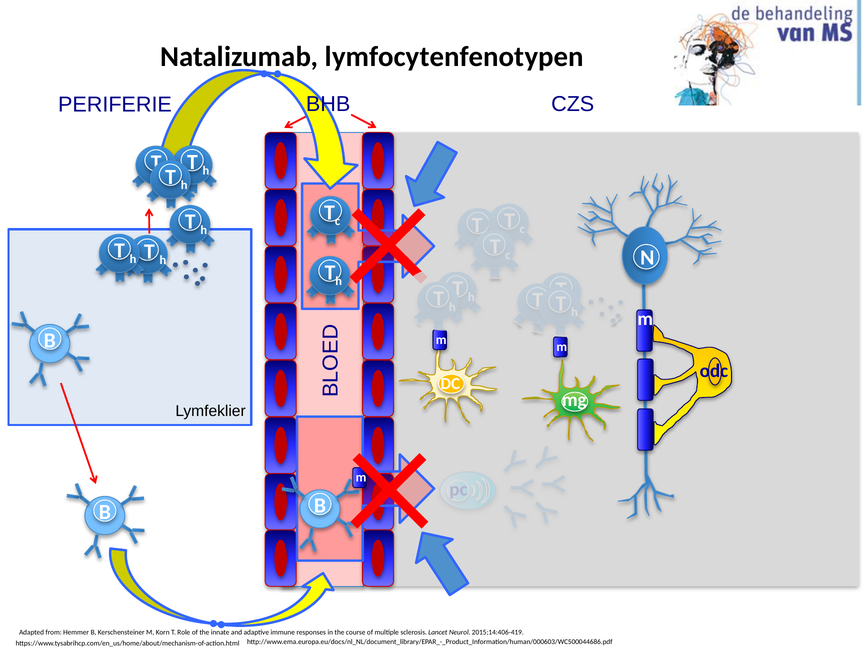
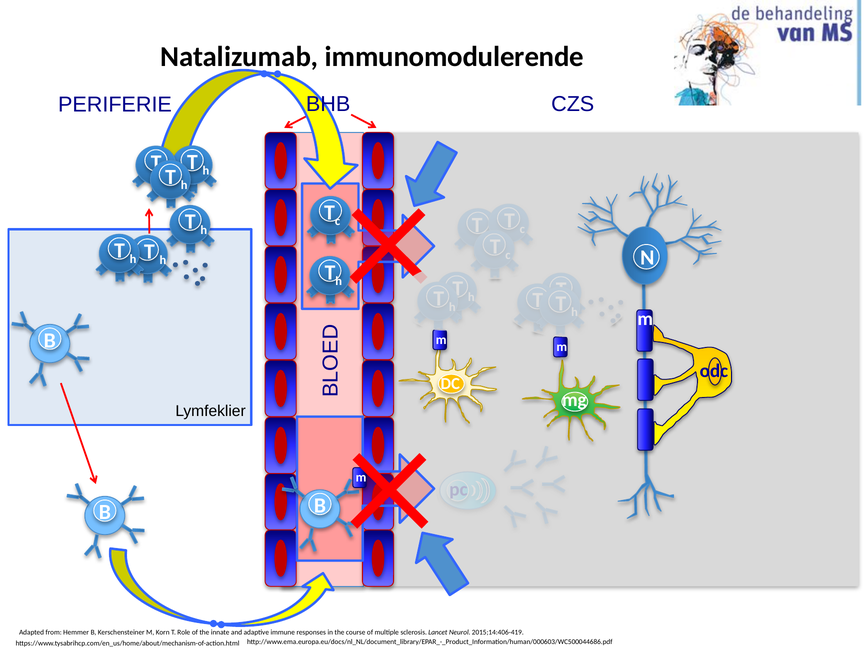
lymfocytenfenotypen: lymfocytenfenotypen -> immunomodulerende
